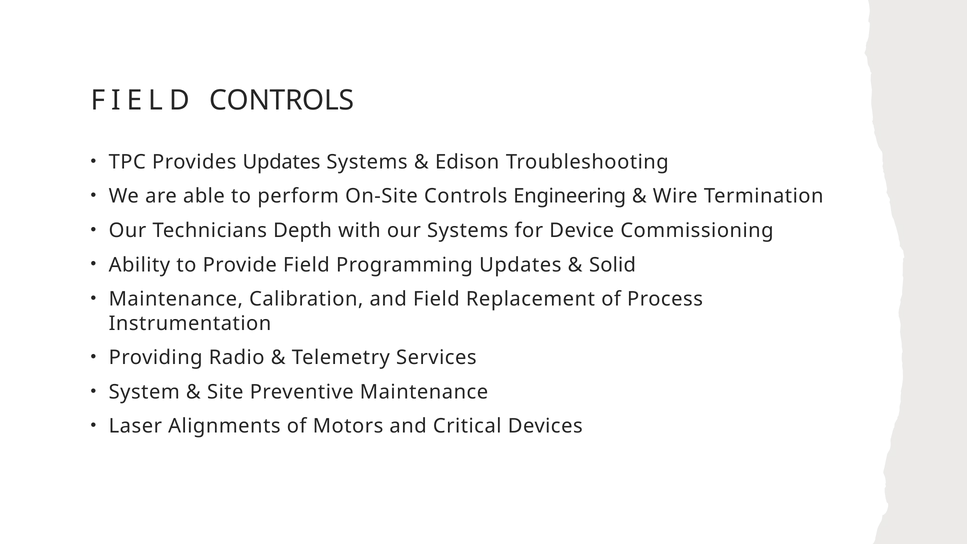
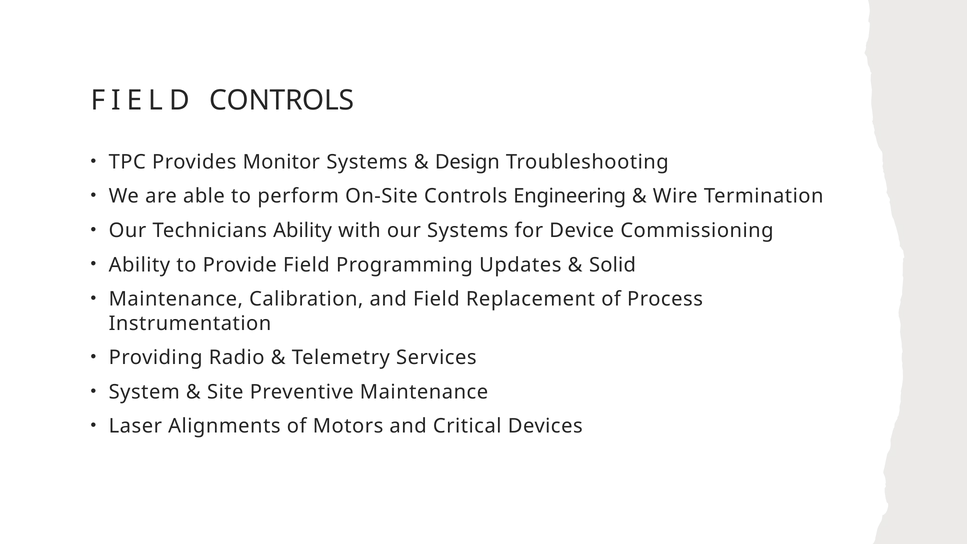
Provides Updates: Updates -> Monitor
Edison: Edison -> Design
Technicians Depth: Depth -> Ability
